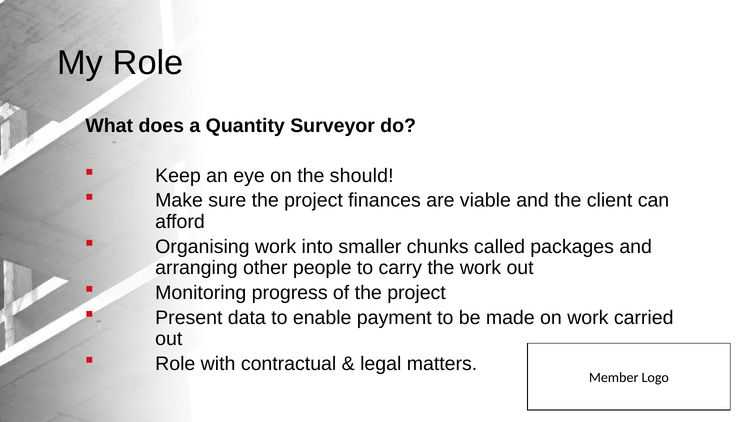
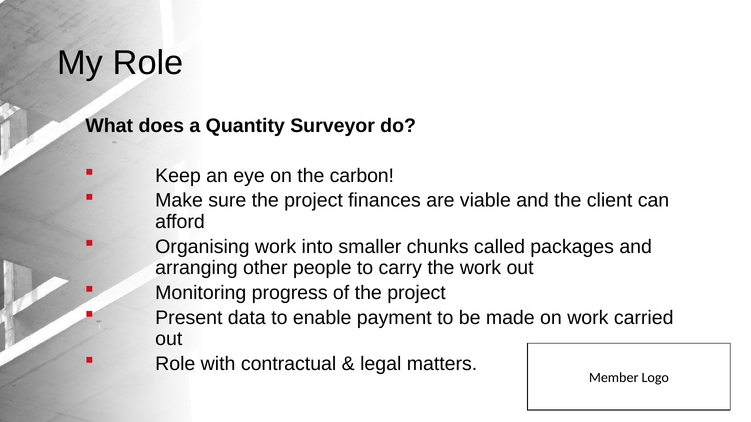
should: should -> carbon
